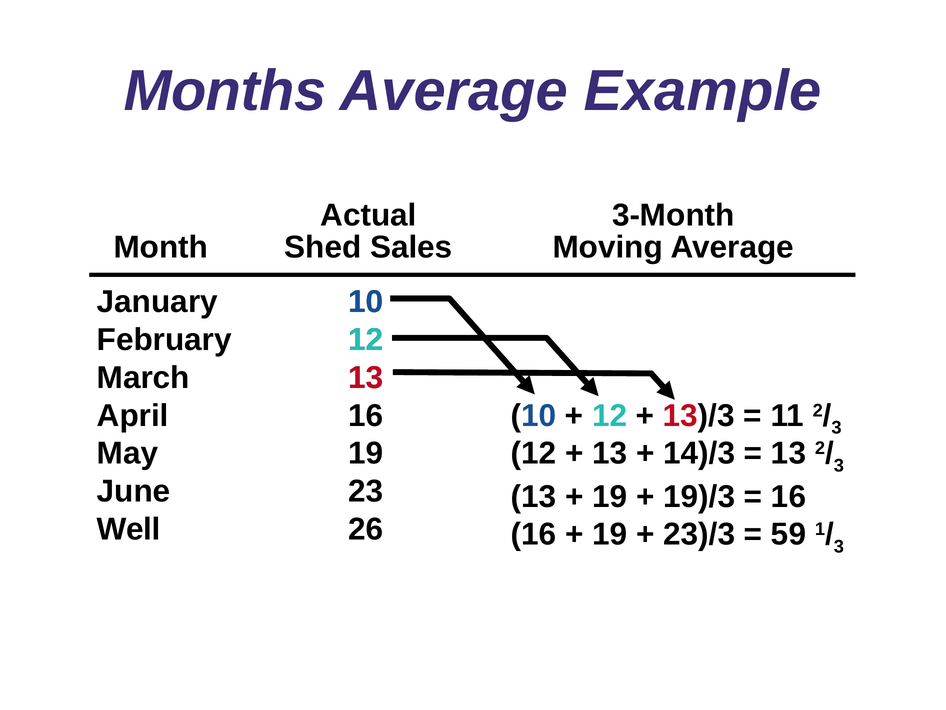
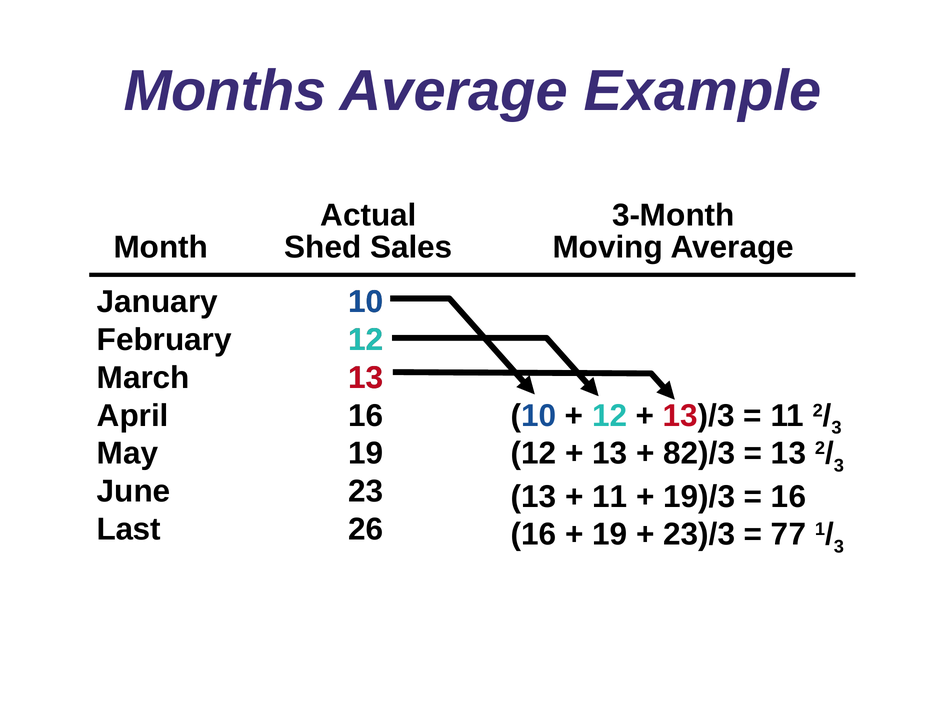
14)/3: 14)/3 -> 82)/3
19 at (610, 496): 19 -> 11
Well: Well -> Last
59: 59 -> 77
